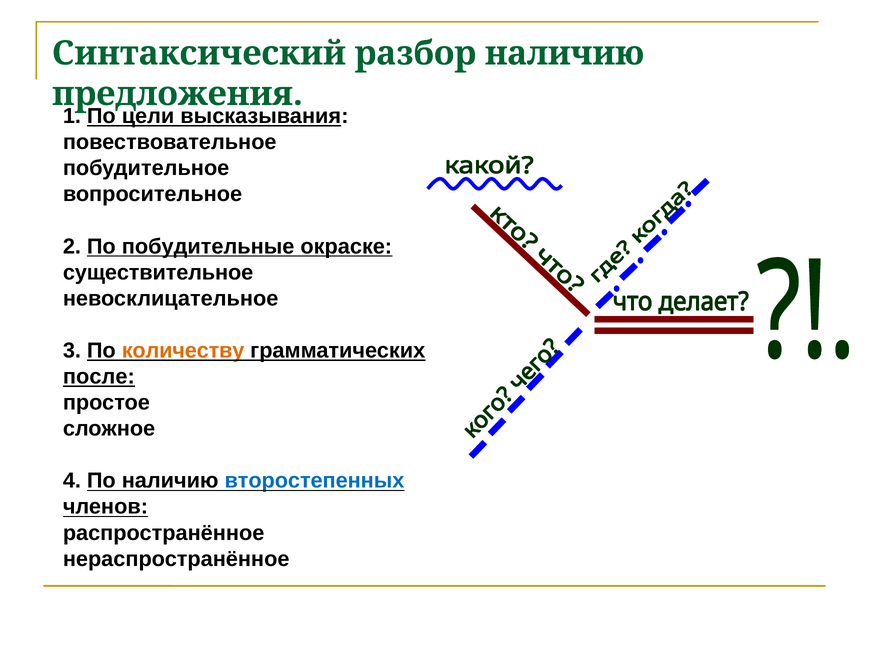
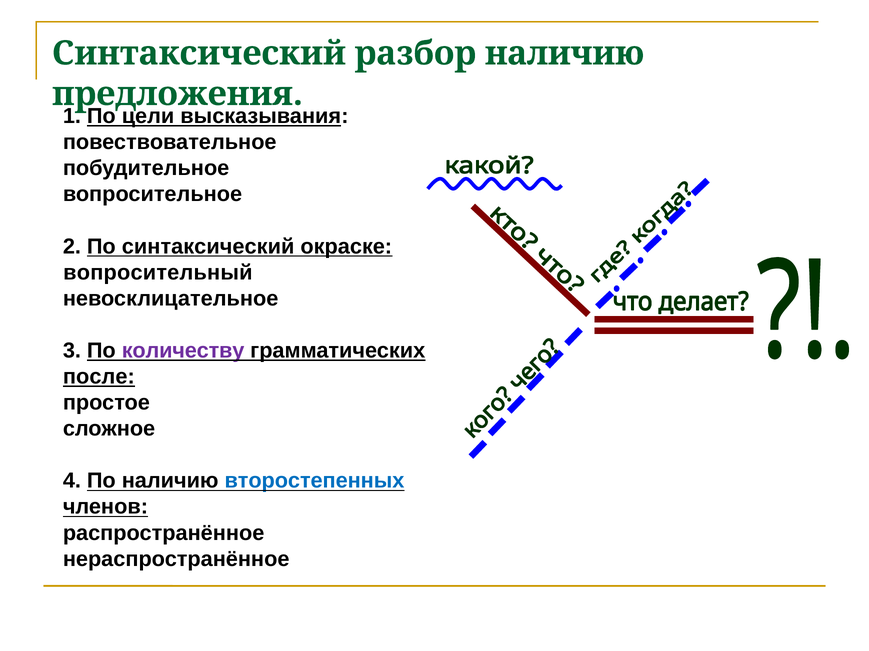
По побудительные: побудительные -> синтаксический
существительное: существительное -> вопросительный
количеству colour: orange -> purple
